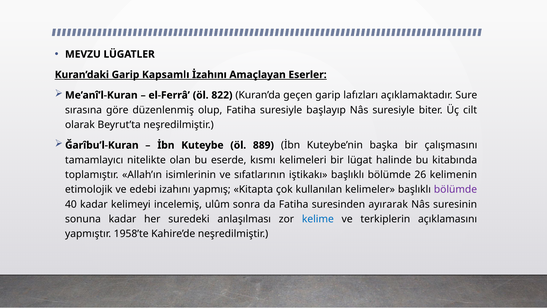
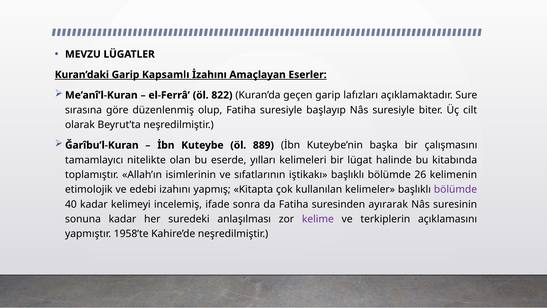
kısmı: kısmı -> yılları
ulûm: ulûm -> ifade
kelime colour: blue -> purple
